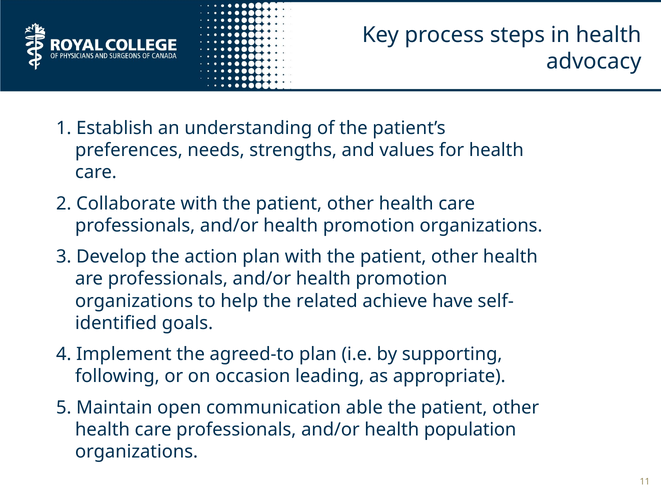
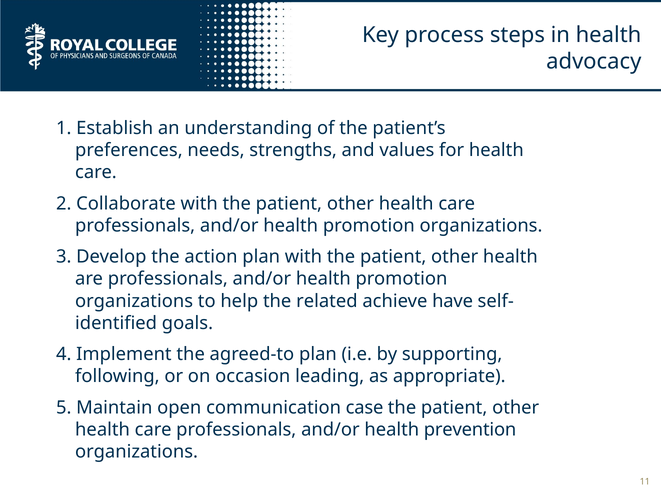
able: able -> case
population: population -> prevention
